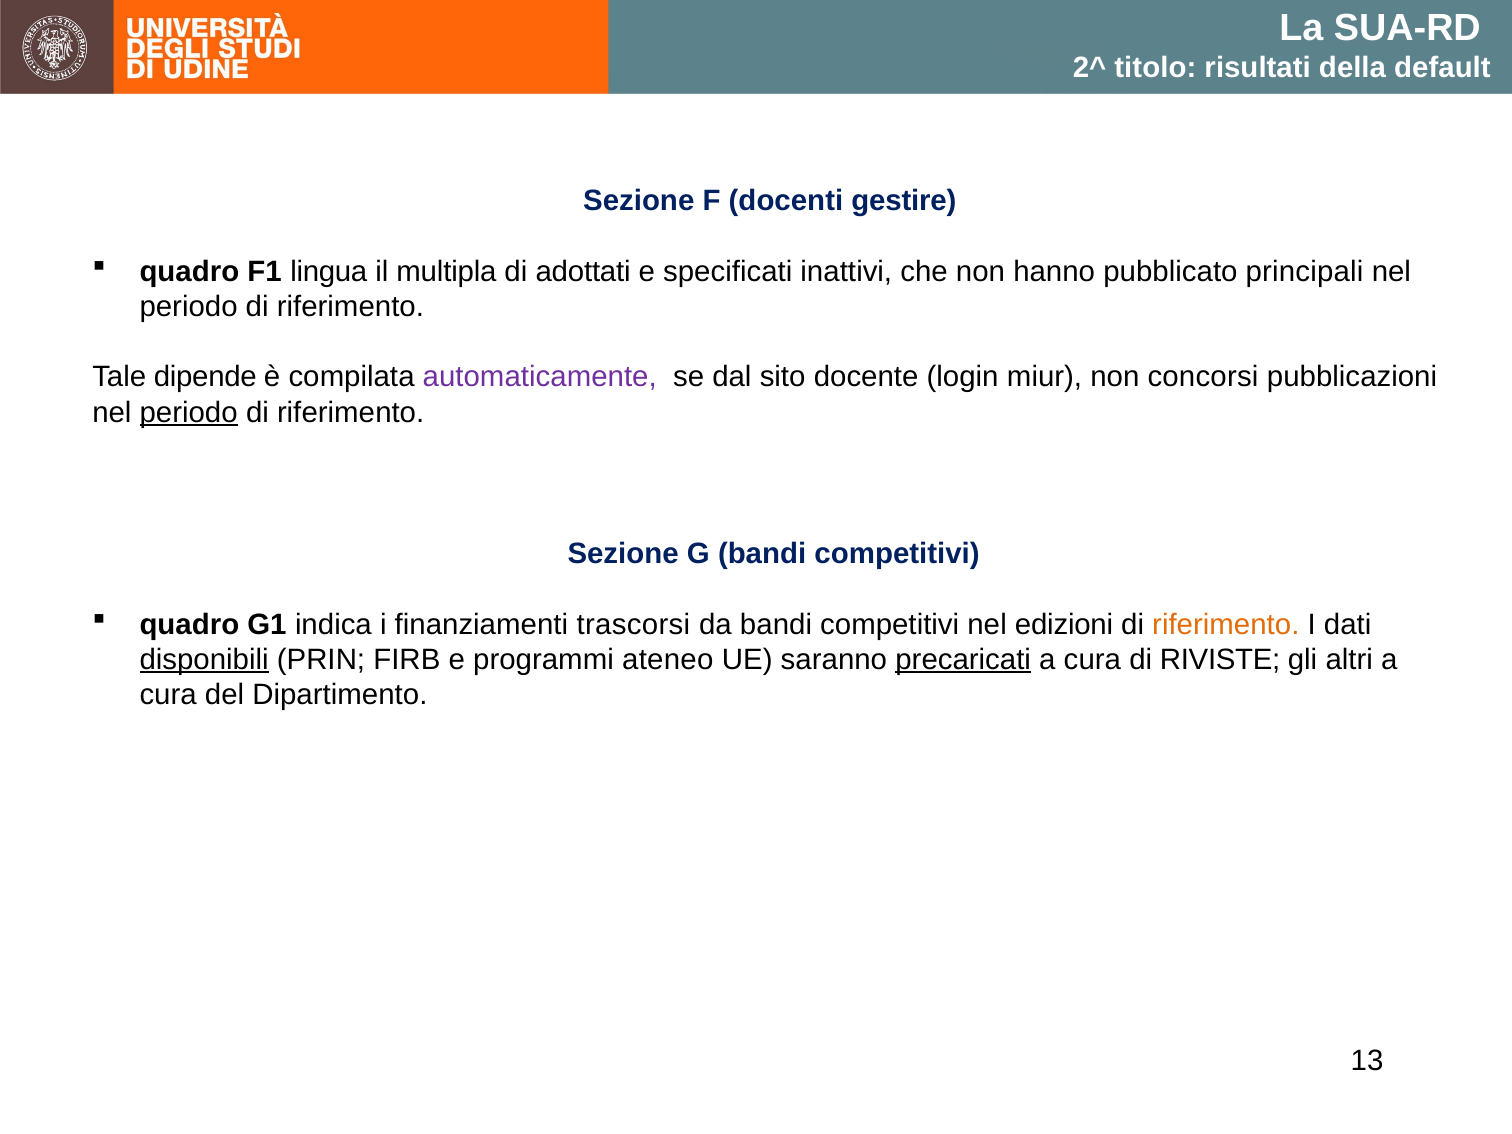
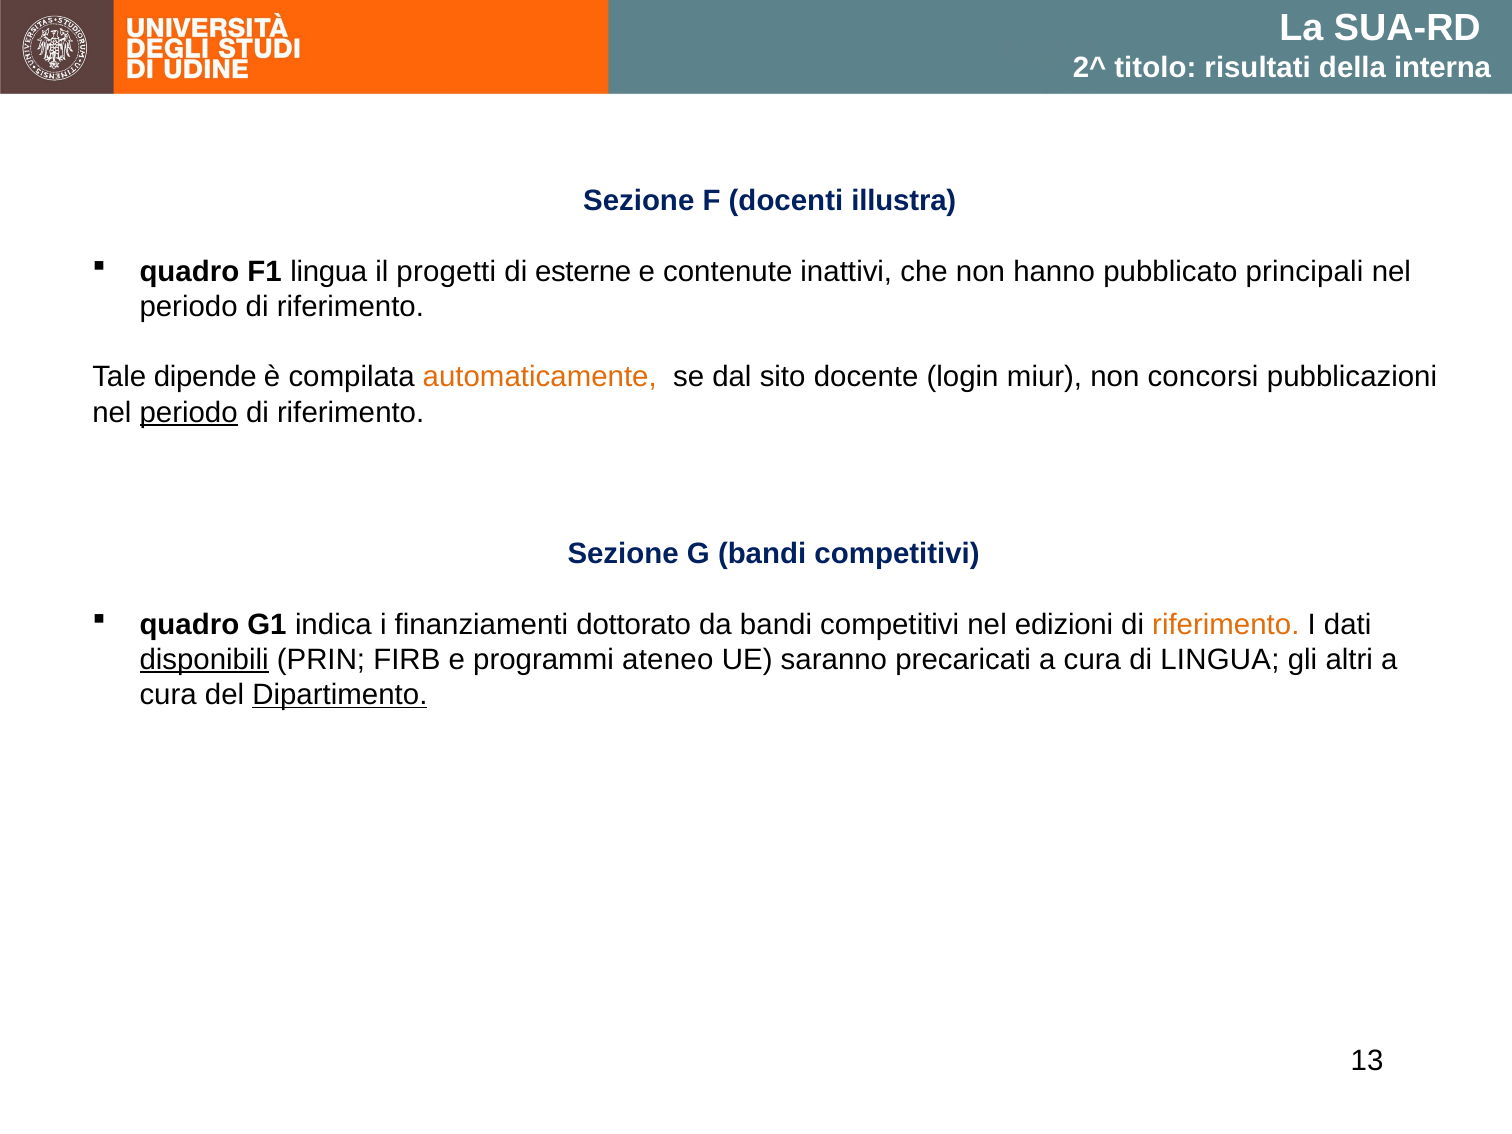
default: default -> interna
gestire: gestire -> illustra
multipla: multipla -> progetti
adottati: adottati -> esterne
specificati: specificati -> contenute
automaticamente colour: purple -> orange
trascorsi: trascorsi -> dottorato
precaricati underline: present -> none
di RIVISTE: RIVISTE -> LINGUA
Dipartimento underline: none -> present
